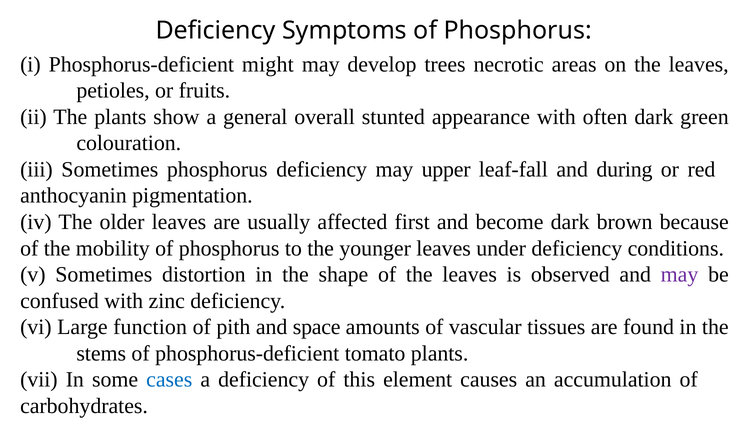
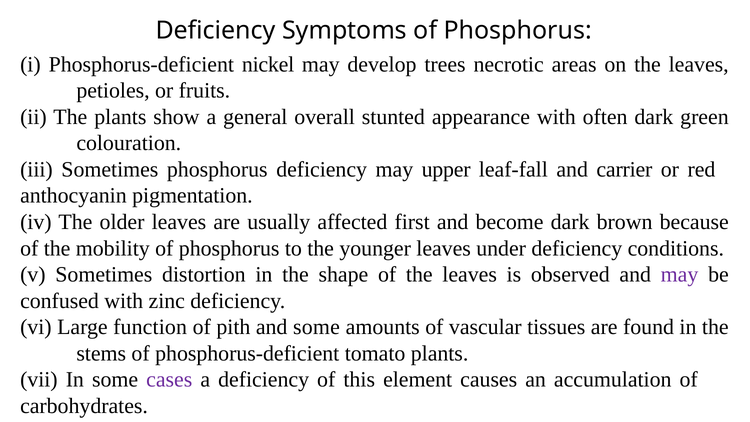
might: might -> nickel
during: during -> carrier
and space: space -> some
cases colour: blue -> purple
